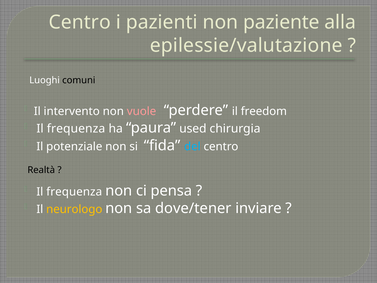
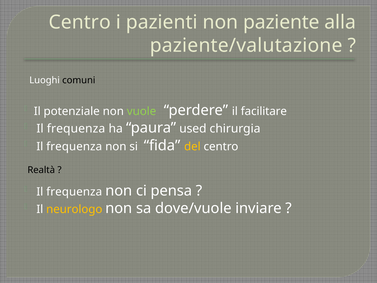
epilessie/valutazione: epilessie/valutazione -> paziente/valutazione
intervento: intervento -> potenziale
vuole colour: pink -> light green
freedom: freedom -> facilitare
potenziale at (74, 146): potenziale -> frequenza
del colour: light blue -> yellow
dove/tener: dove/tener -> dove/vuole
